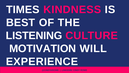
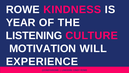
TIMES at (23, 10): TIMES -> ROWE
BEST: BEST -> YEAR
